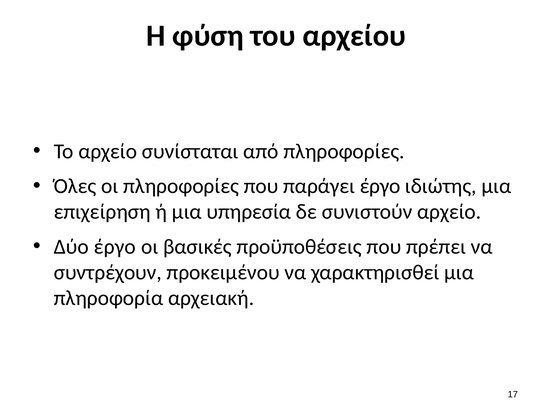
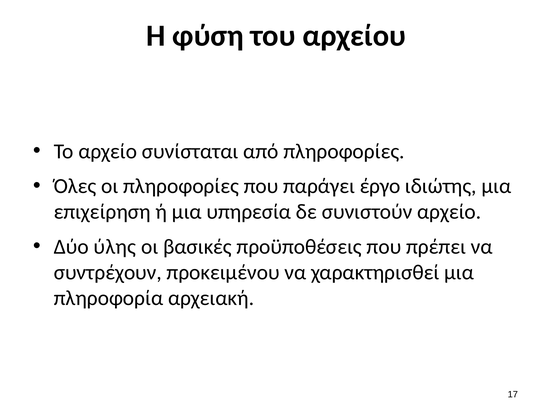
Δύο έργο: έργο -> ύλης
